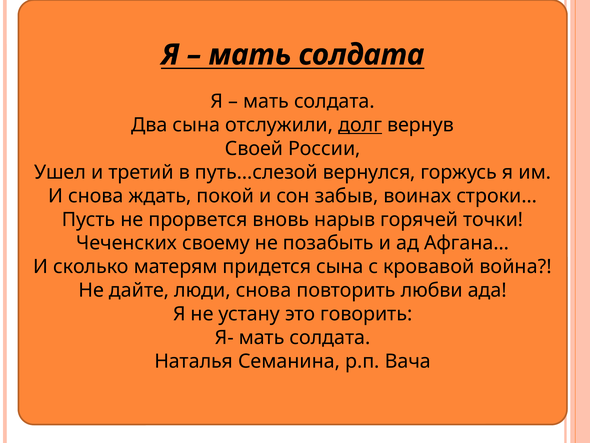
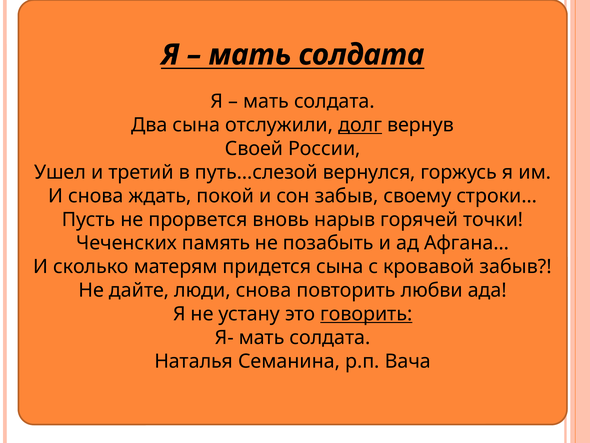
воинах: воинах -> своему
своему: своему -> память
кровавой война: война -> забыв
говорить underline: none -> present
